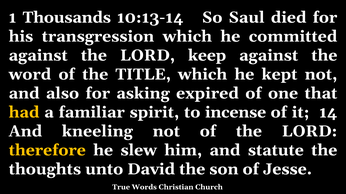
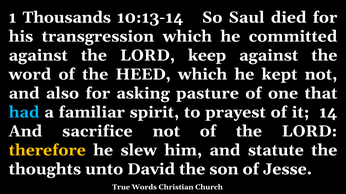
TITLE: TITLE -> HEED
expired: expired -> pasture
had colour: yellow -> light blue
incense: incense -> prayest
kneeling: kneeling -> sacrifice
